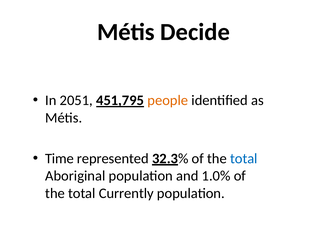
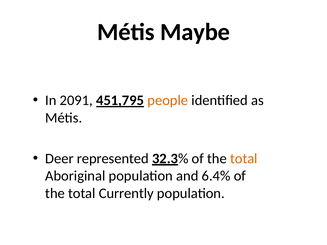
Decide: Decide -> Maybe
2051: 2051 -> 2091
Time: Time -> Deer
total at (244, 159) colour: blue -> orange
1.0%: 1.0% -> 6.4%
